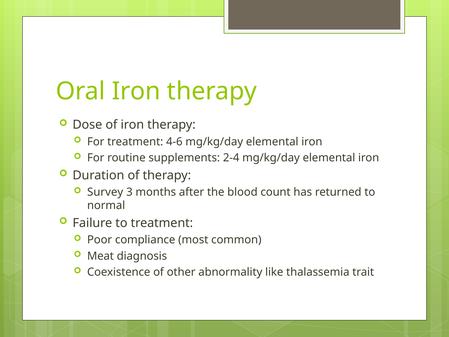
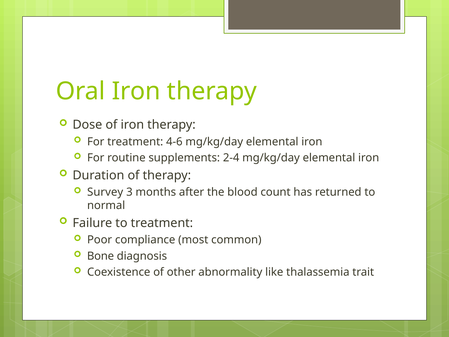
Meat: Meat -> Bone
